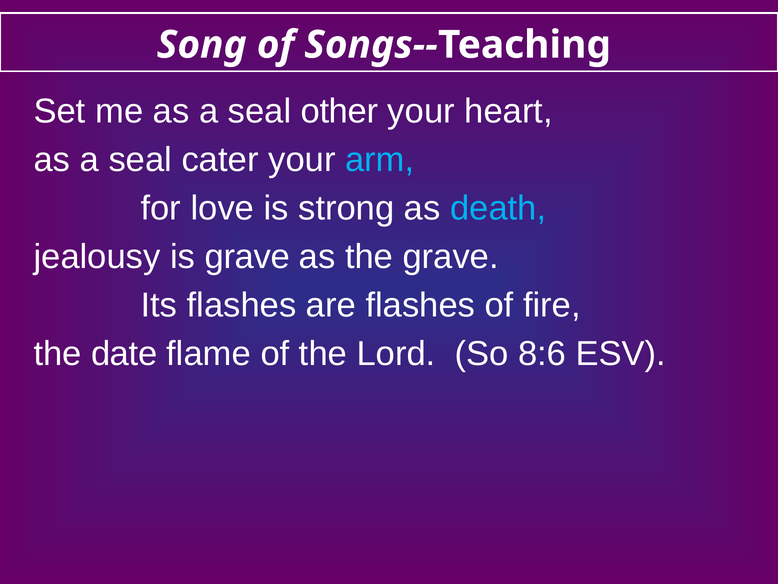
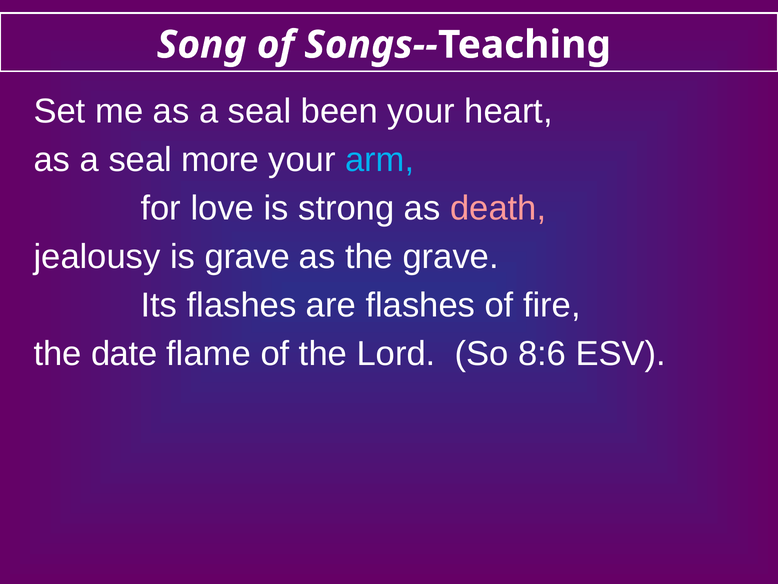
other: other -> been
cater: cater -> more
death colour: light blue -> pink
